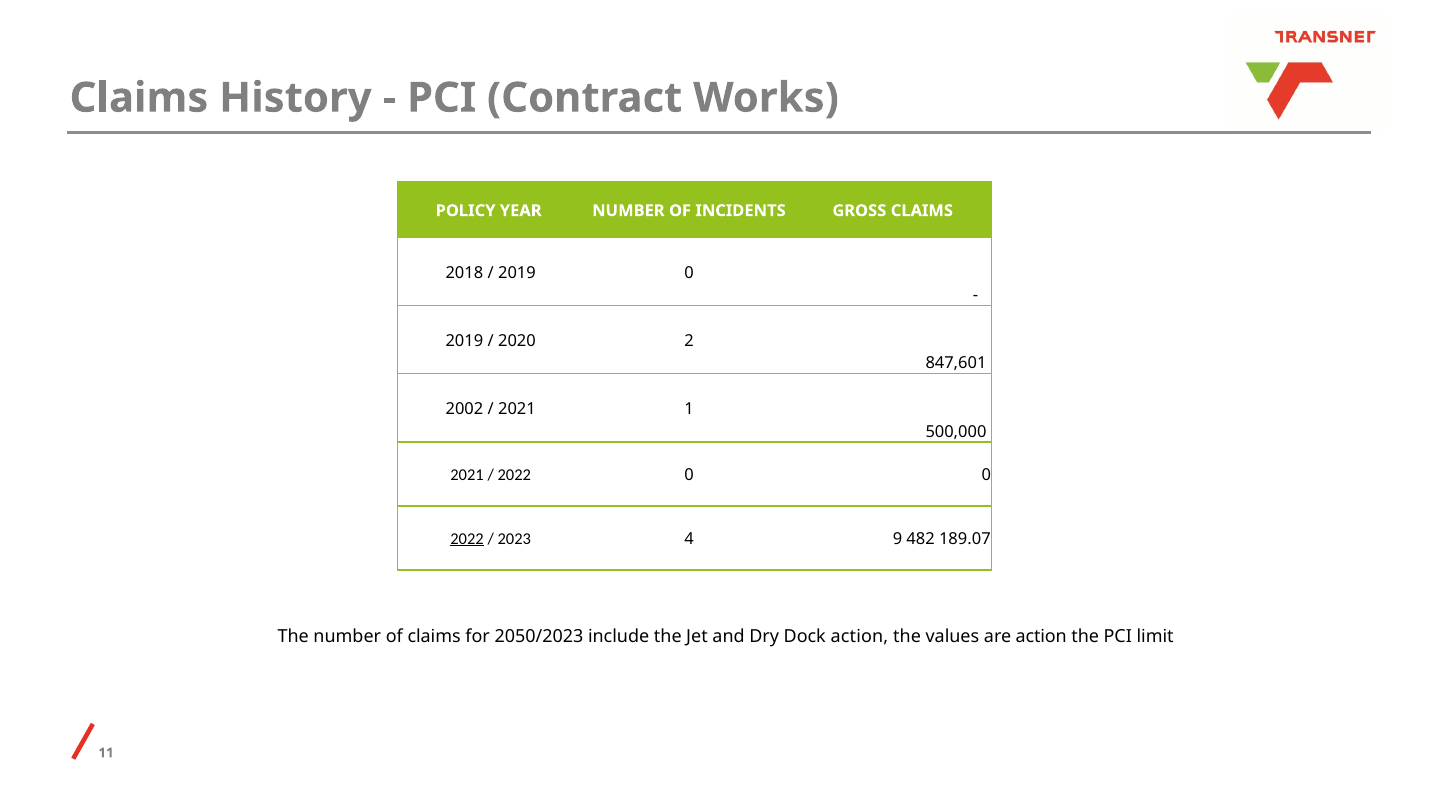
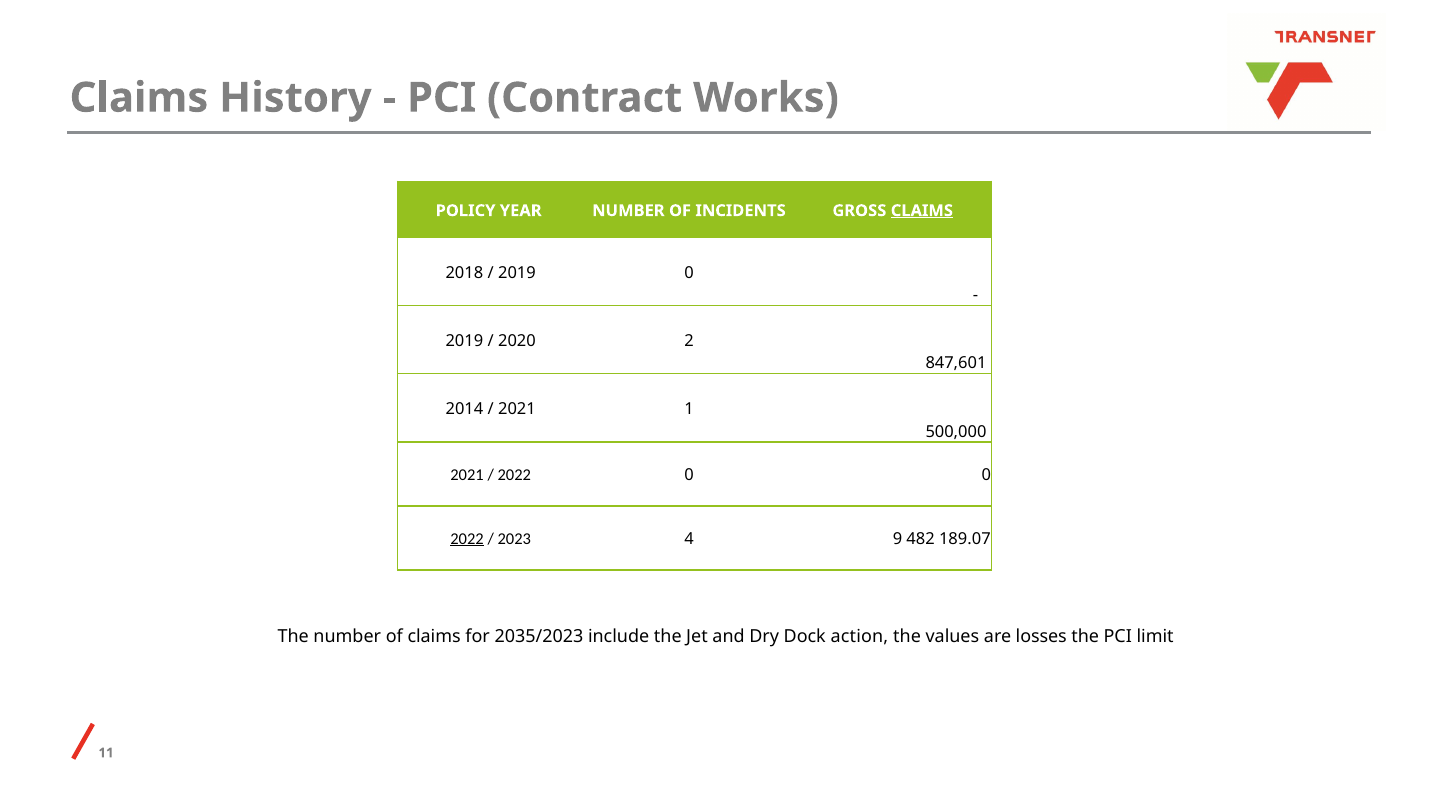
CLAIMS at (922, 211) underline: none -> present
2002: 2002 -> 2014
2050/2023: 2050/2023 -> 2035/2023
are action: action -> losses
